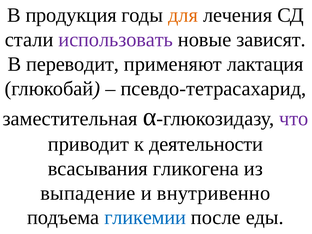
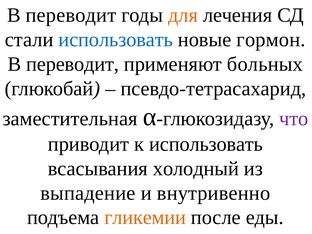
продукция at (71, 15): продукция -> переводит
использовать at (116, 40) colour: purple -> blue
зависят: зависят -> гормон
лактация: лактация -> больных
к деятельности: деятельности -> использовать
гликогена: гликогена -> холодный
гликемии colour: blue -> orange
